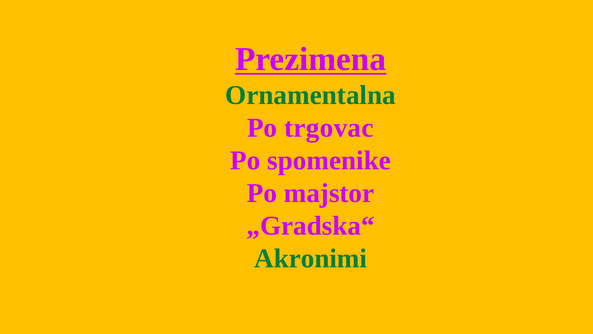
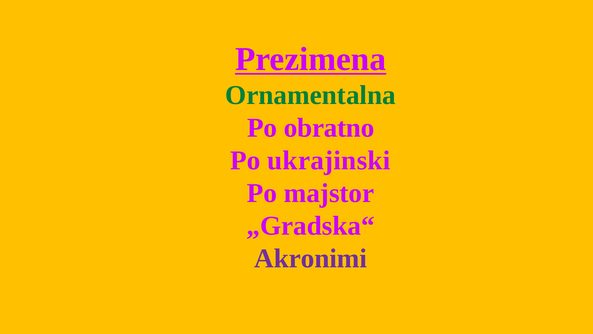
trgovac: trgovac -> obratno
spomenike: spomenike -> ukrajinski
Akronimi colour: green -> purple
